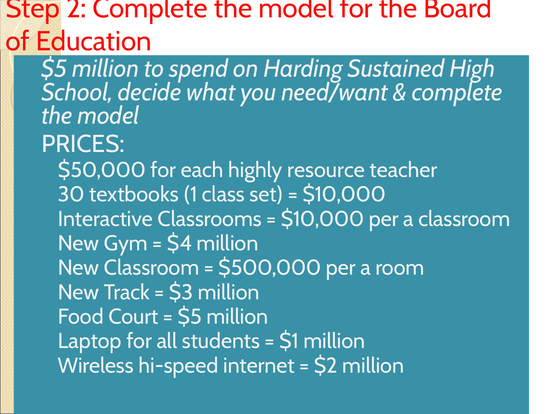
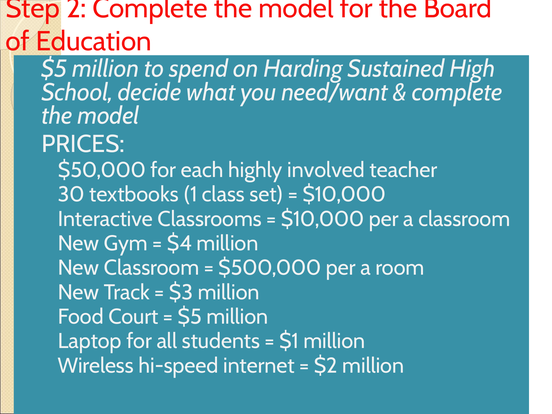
resource: resource -> involved
